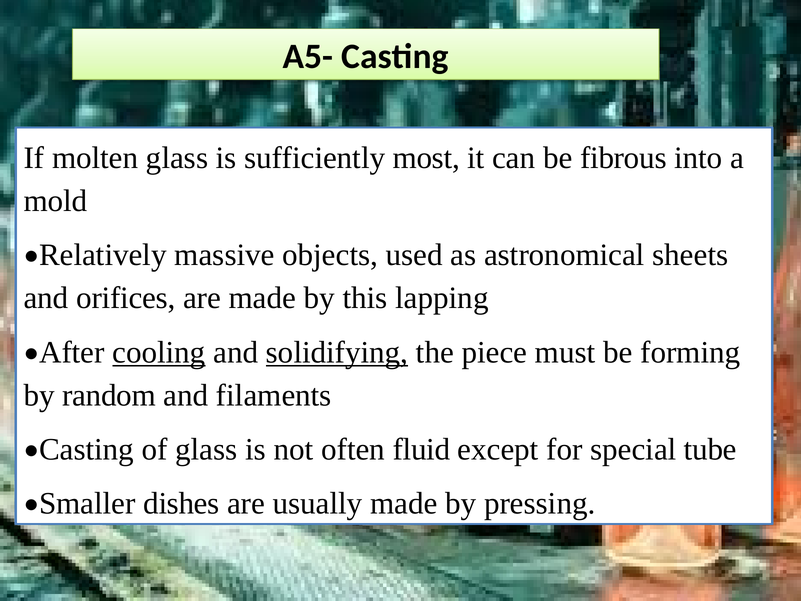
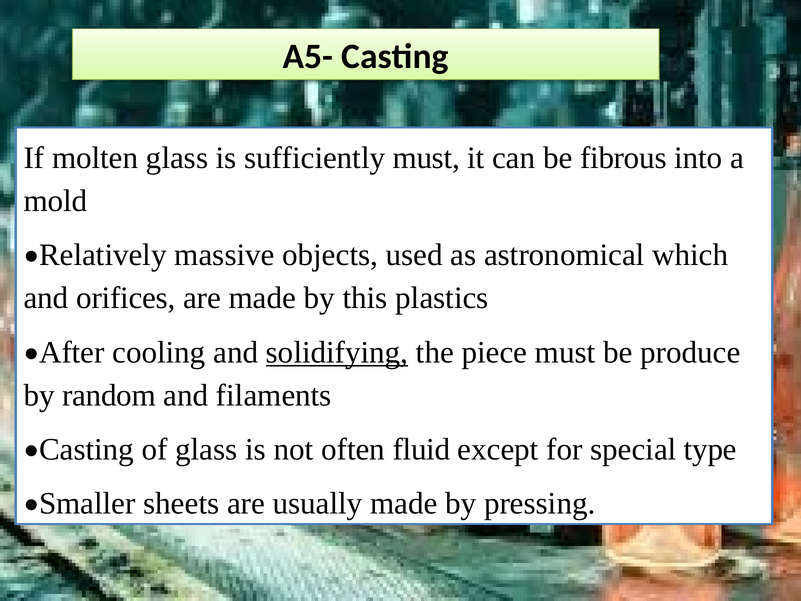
sufficiently most: most -> must
sheets: sheets -> which
lapping: lapping -> plastics
cooling underline: present -> none
forming: forming -> produce
tube: tube -> type
dishes: dishes -> sheets
